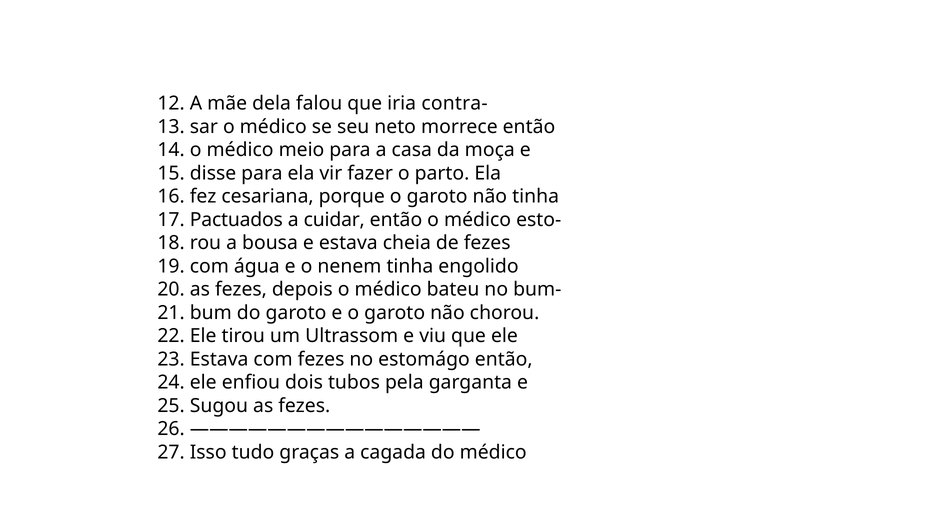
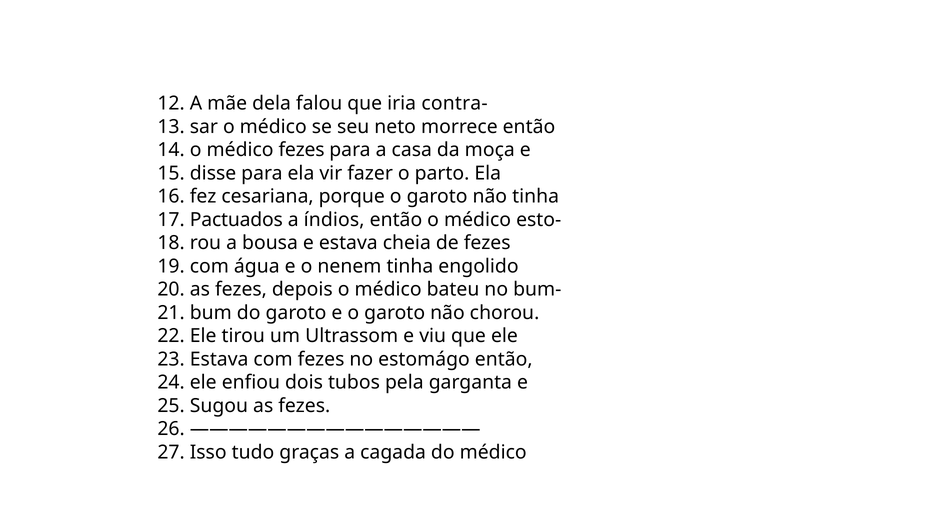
médico meio: meio -> fezes
cuidar: cuidar -> índios
